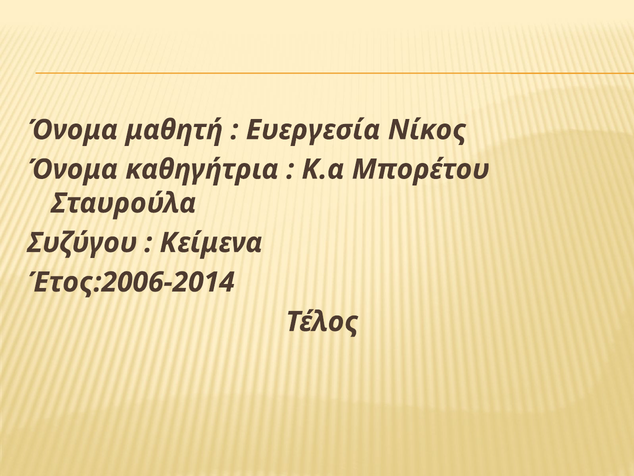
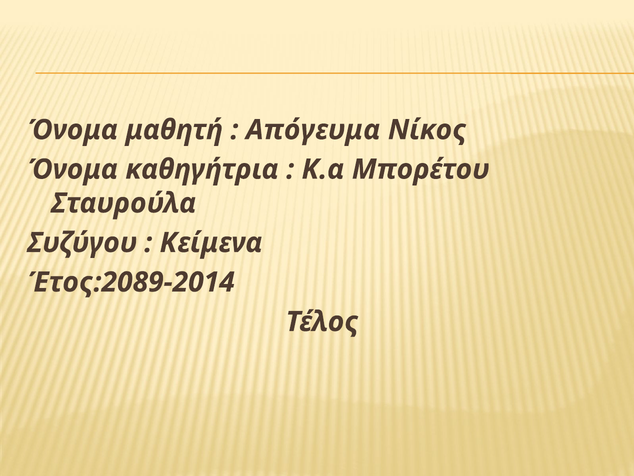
Ευεργεσία: Ευεργεσία -> Απόγευμα
Έτος:2006-2014: Έτος:2006-2014 -> Έτος:2089-2014
